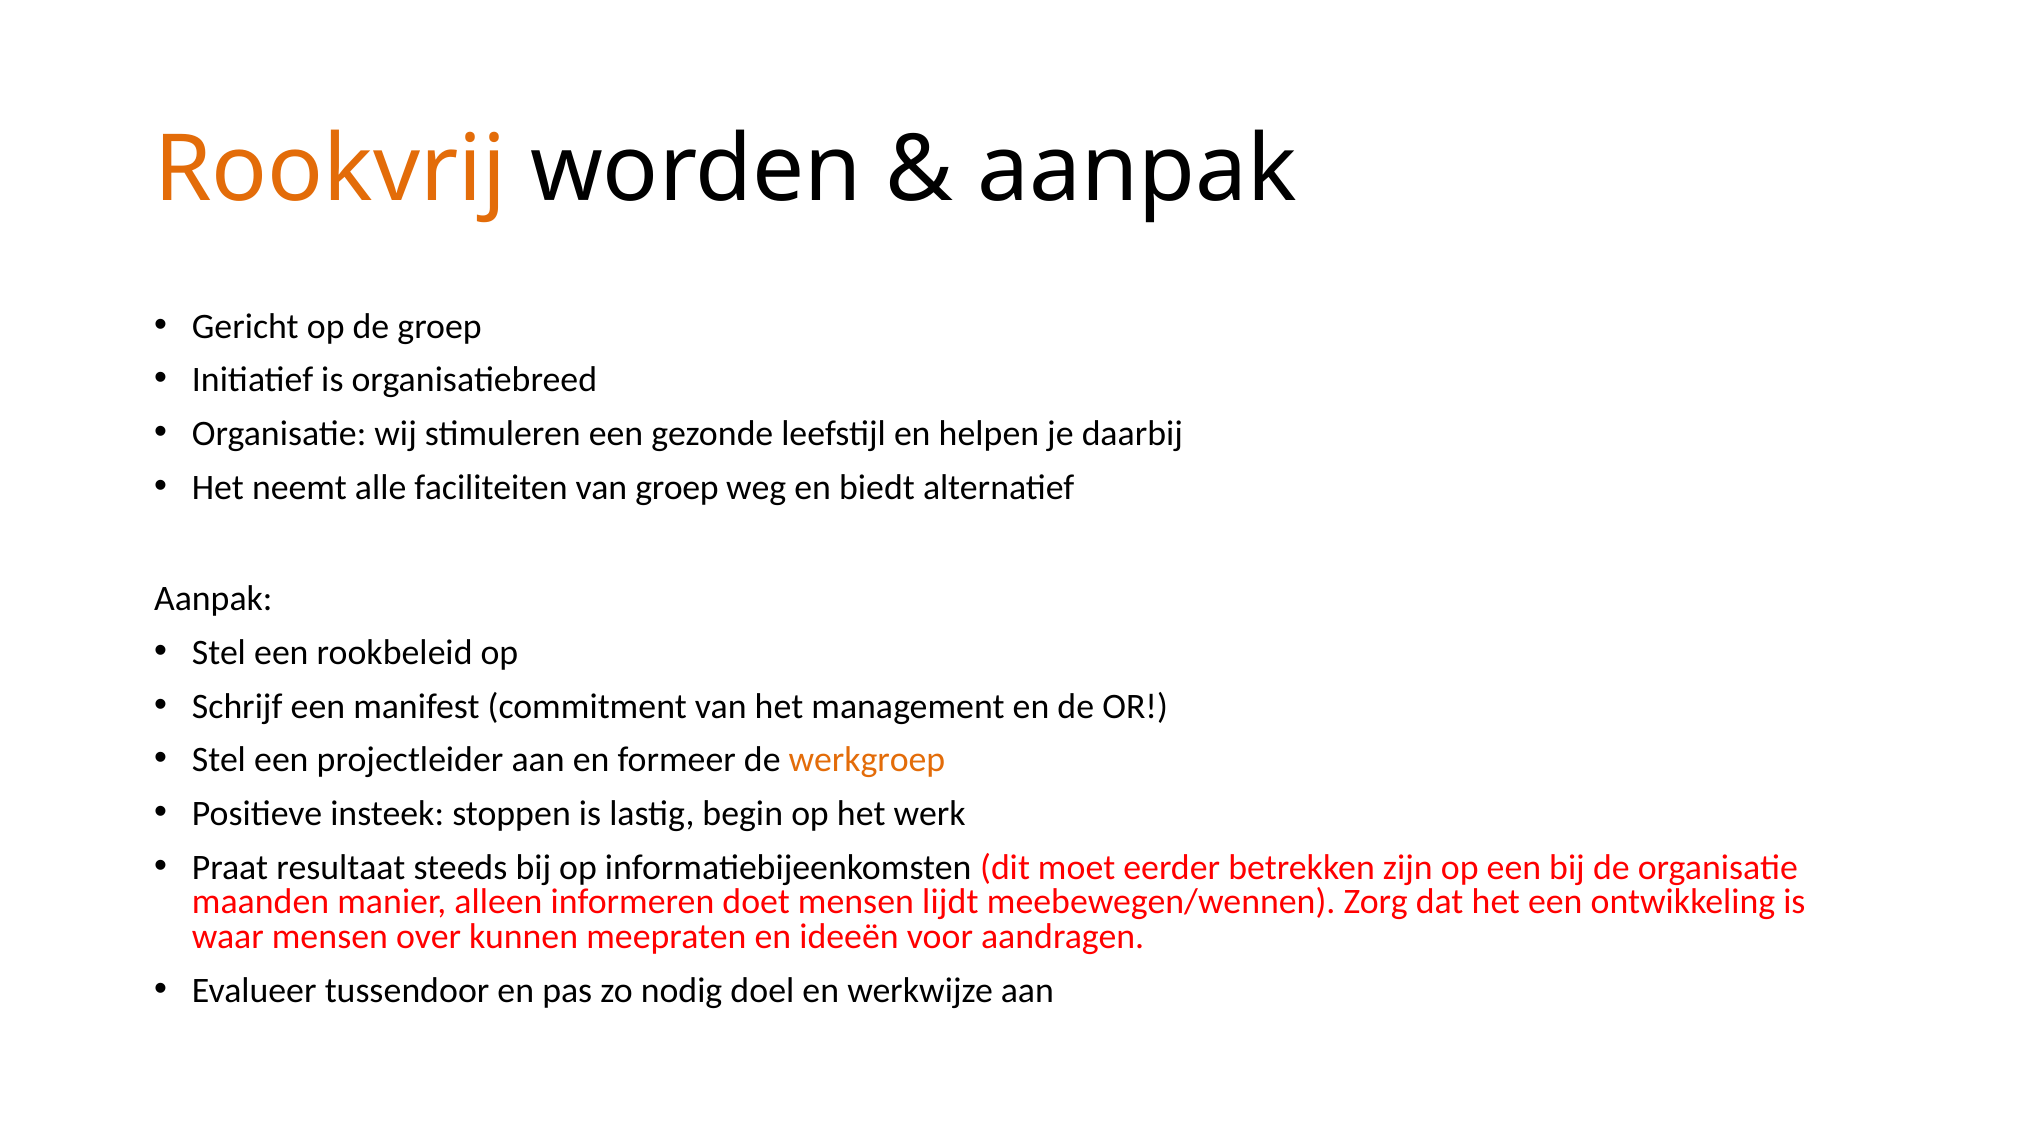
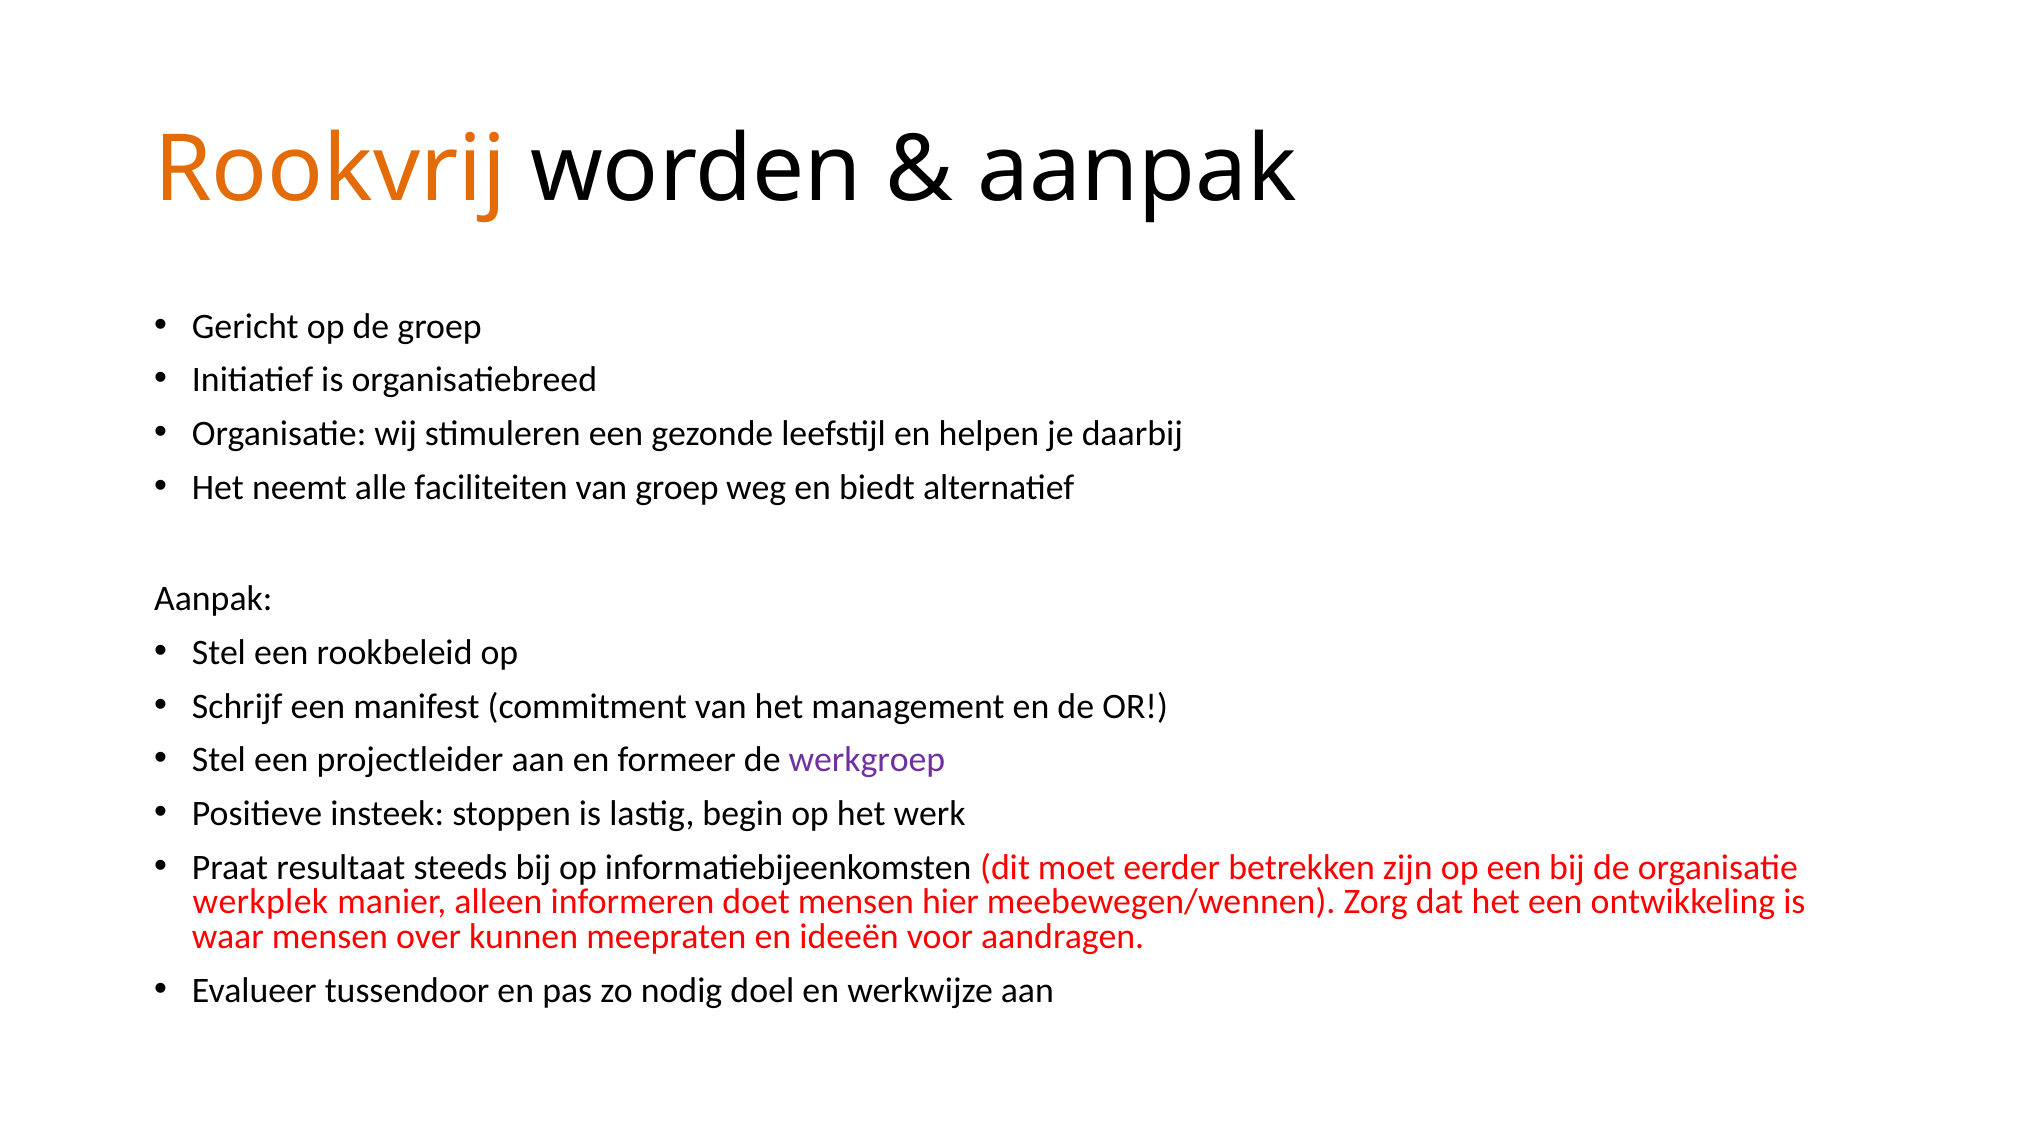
werkgroep colour: orange -> purple
maanden: maanden -> werkplek
lijdt: lijdt -> hier
